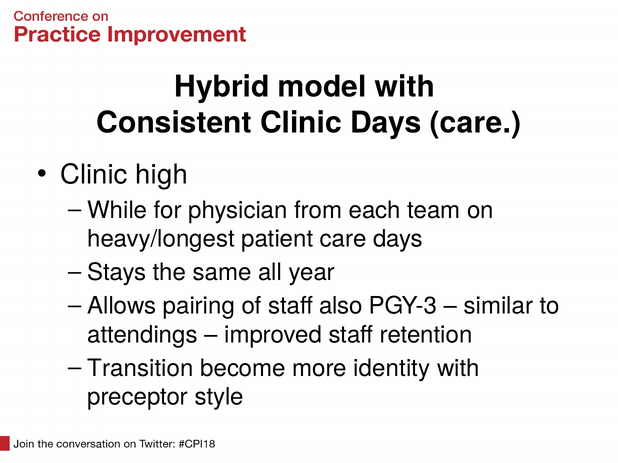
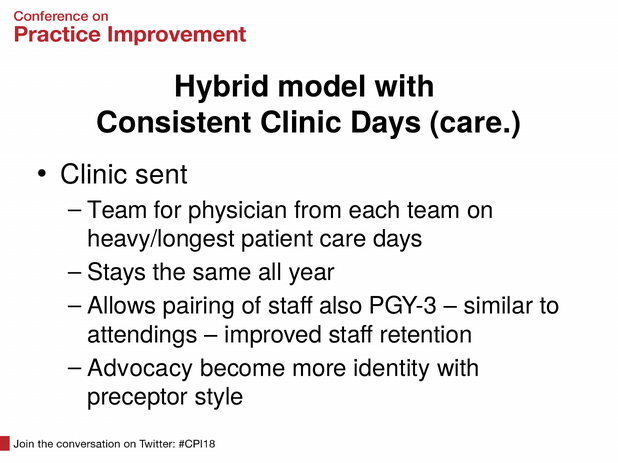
high: high -> sent
While at (117, 210): While -> Team
Transition: Transition -> Advocacy
